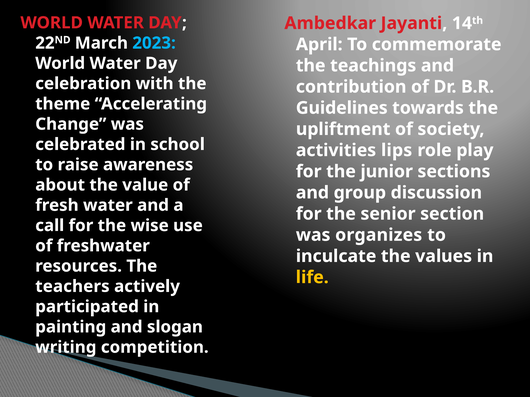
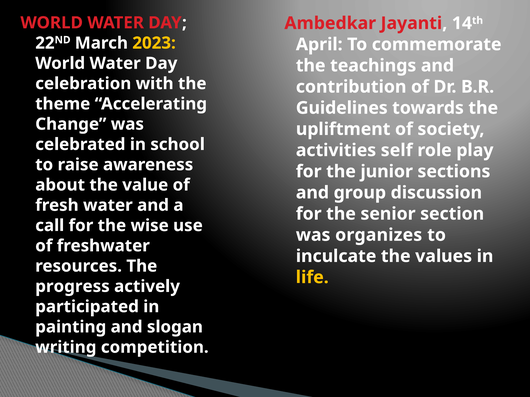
2023 colour: light blue -> yellow
lips: lips -> self
teachers: teachers -> progress
